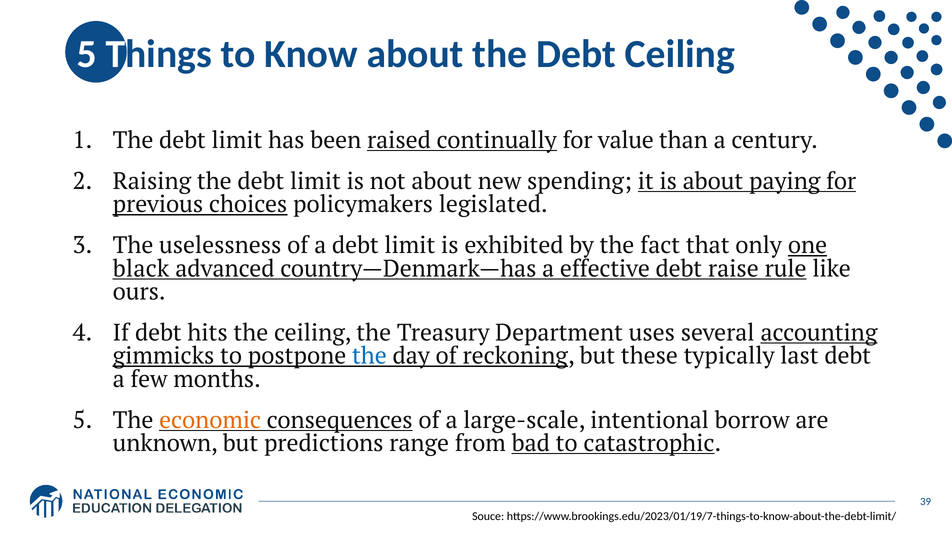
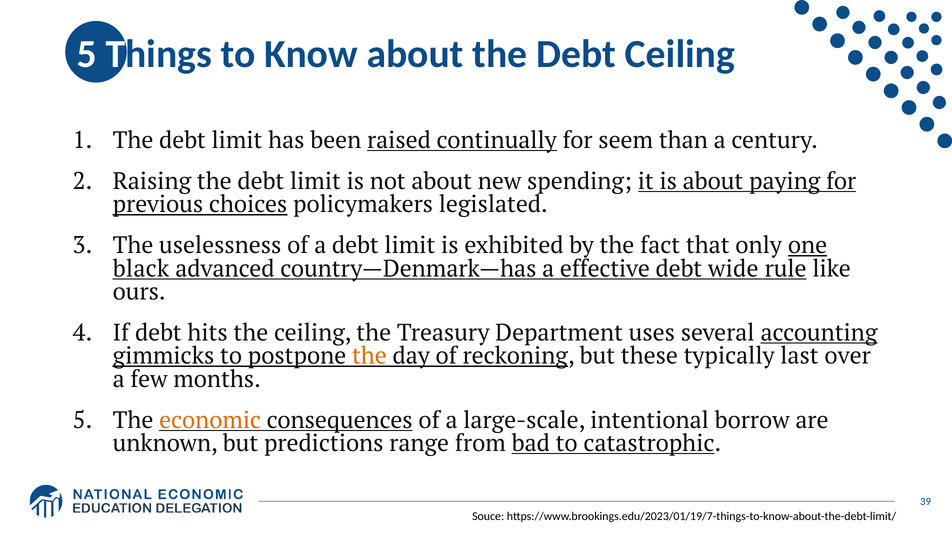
value: value -> seem
raise: raise -> wide
the at (369, 356) colour: blue -> orange
last debt: debt -> over
